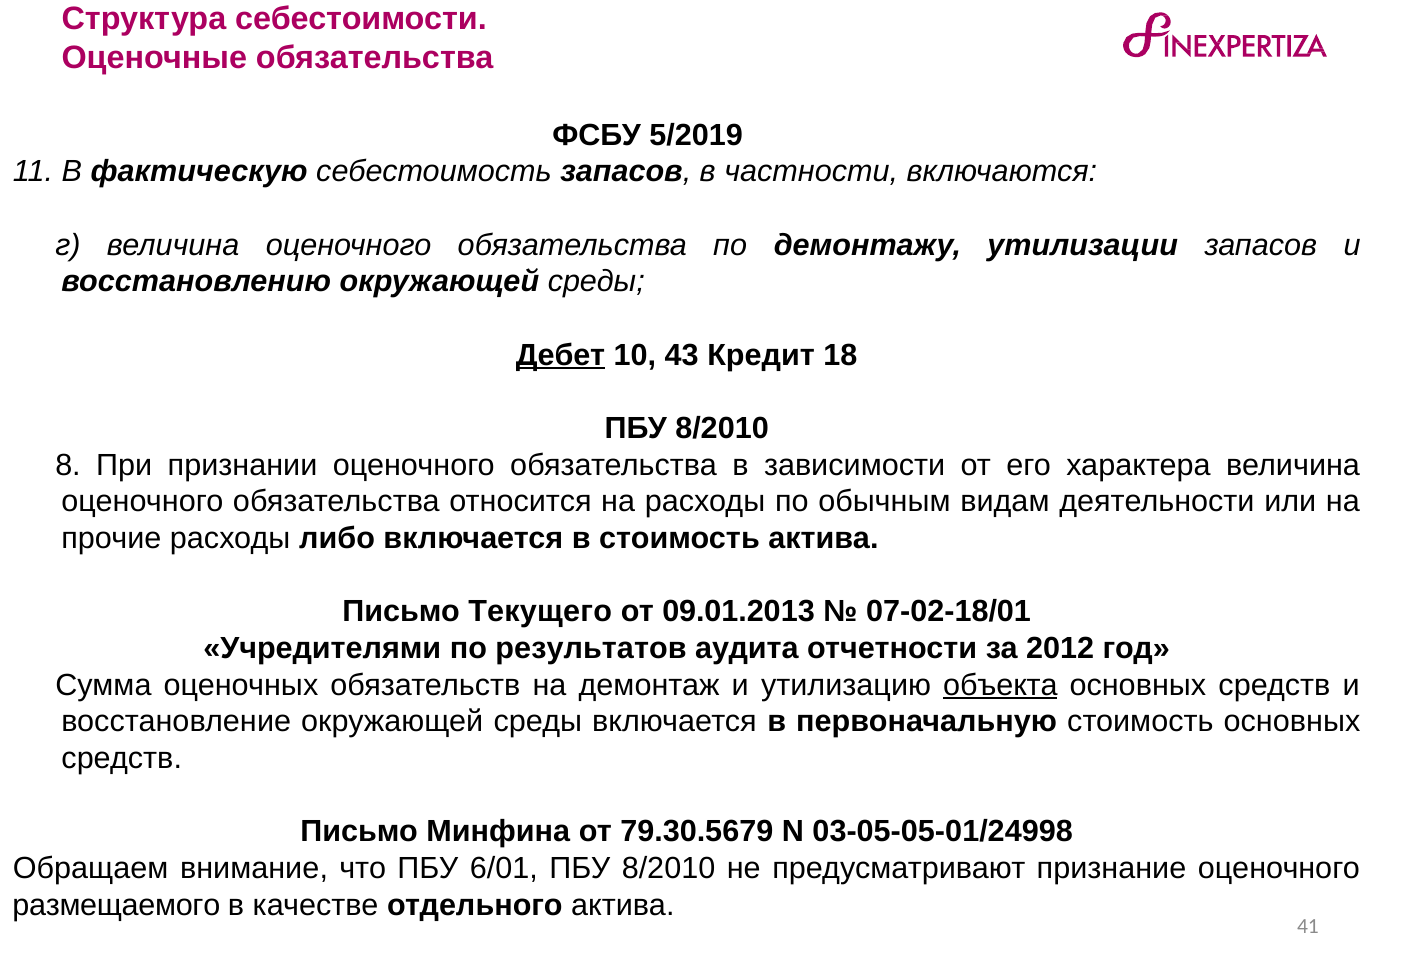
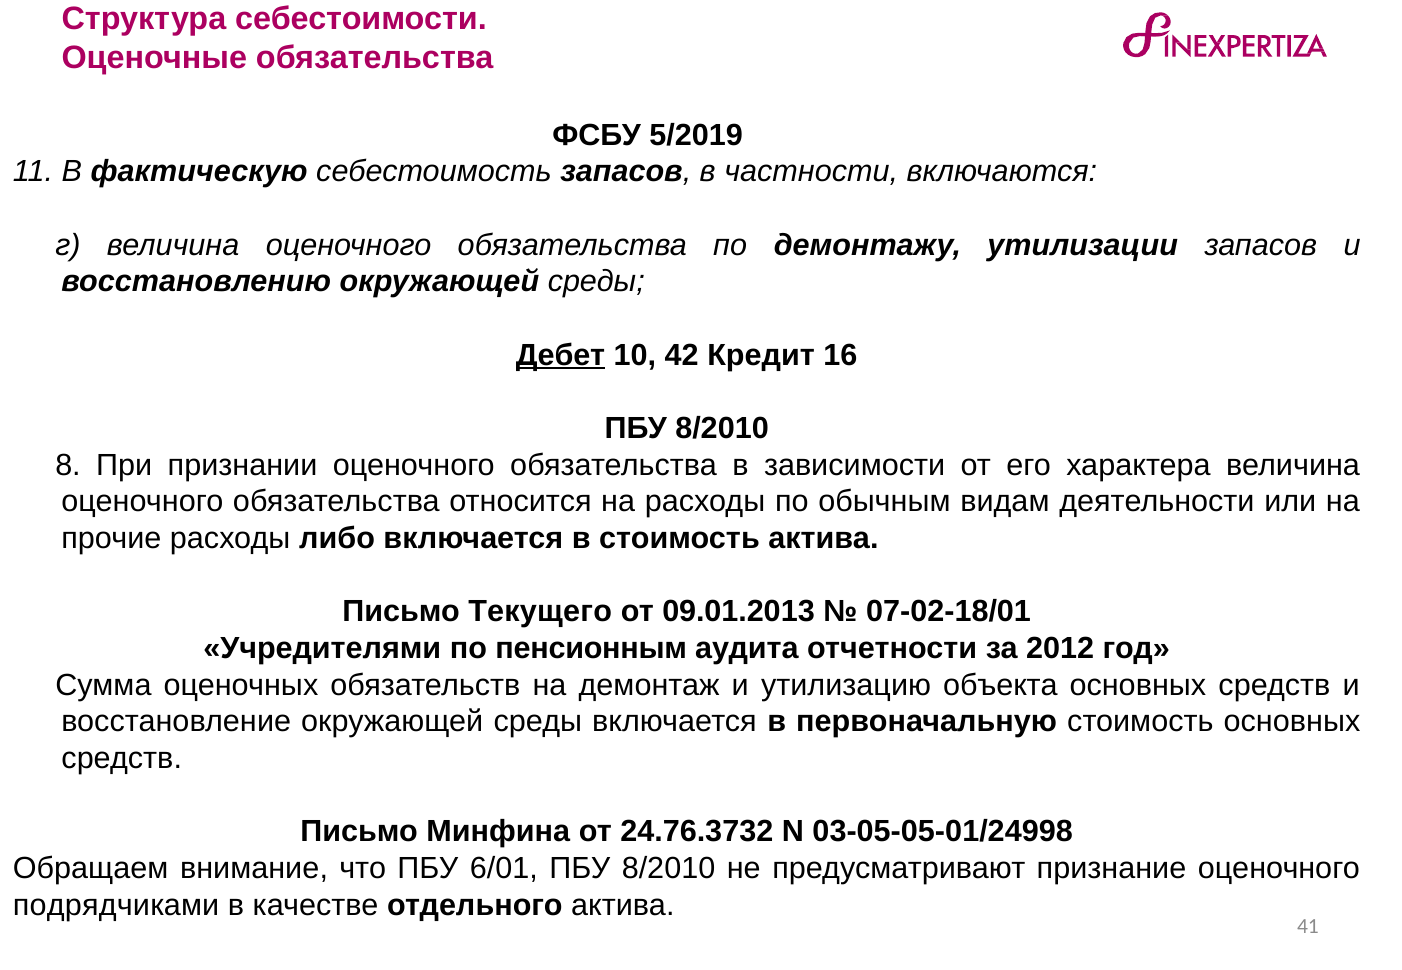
43: 43 -> 42
18: 18 -> 16
результатов: результатов -> пенсионным
объекта underline: present -> none
79.30.5679: 79.30.5679 -> 24.76.3732
размещаемого: размещаемого -> подрядчиками
